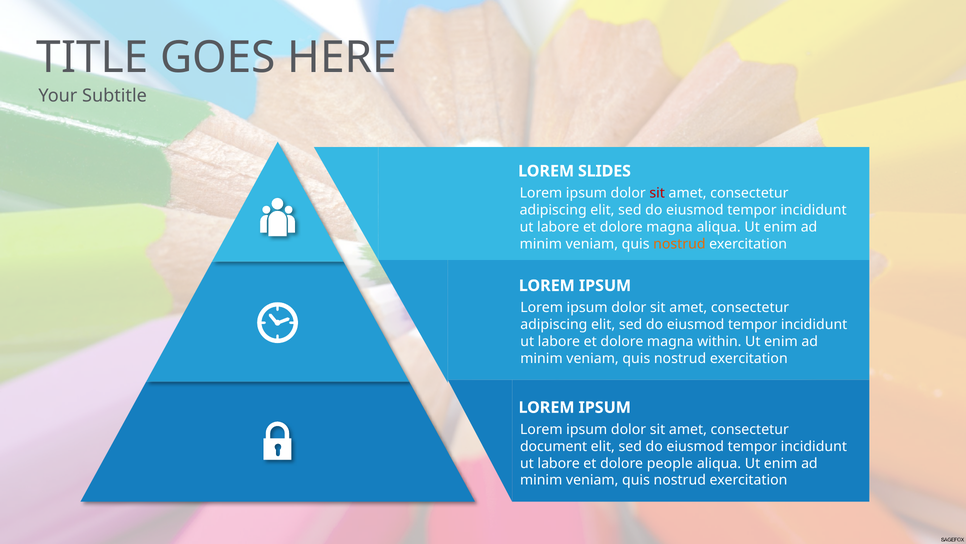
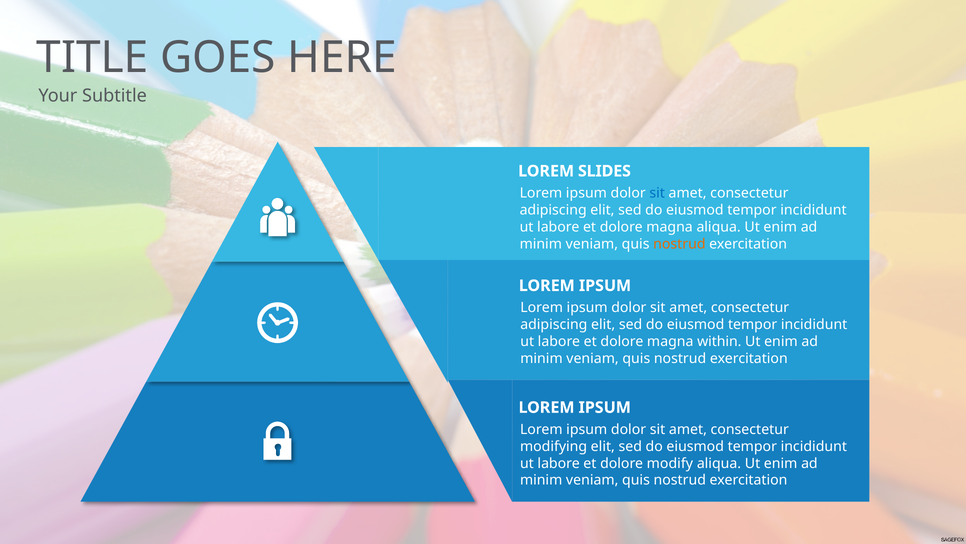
sit at (657, 193) colour: red -> blue
document: document -> modifying
people: people -> modify
